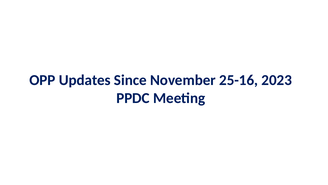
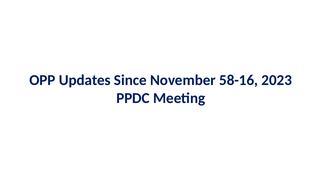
25-16: 25-16 -> 58-16
